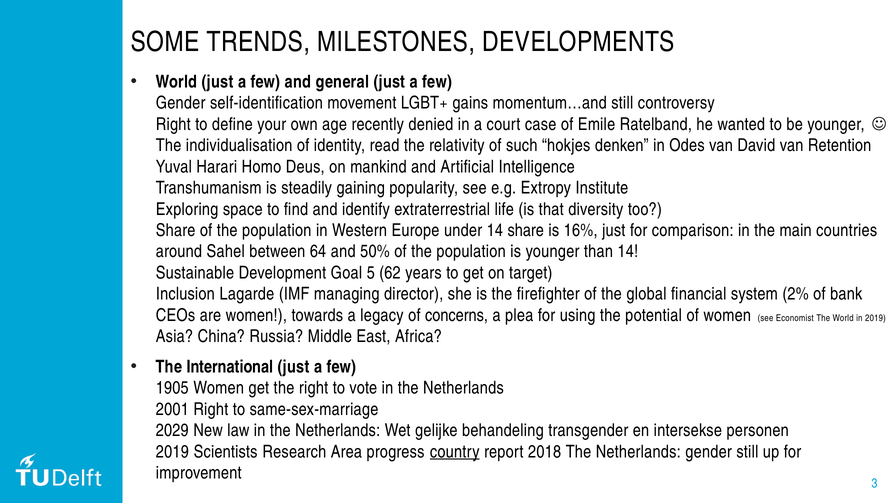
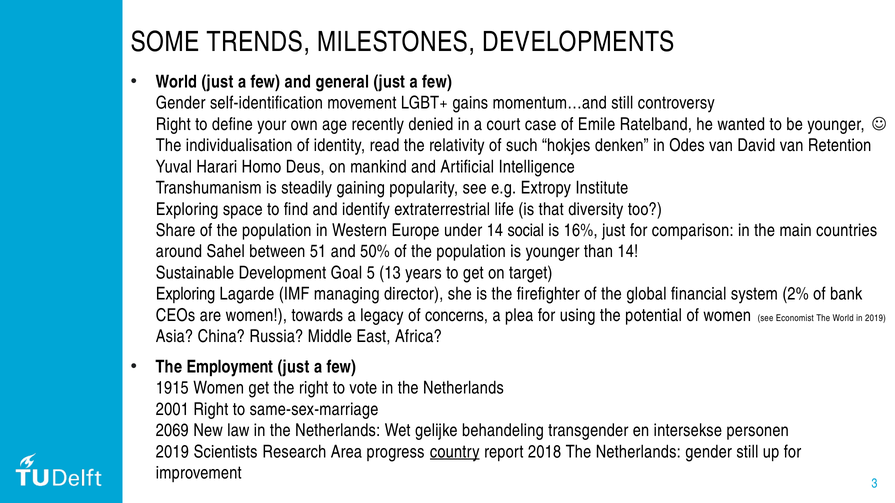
14 share: share -> social
64: 64 -> 51
62: 62 -> 13
Inclusion at (185, 294): Inclusion -> Exploring
International: International -> Employment
1905: 1905 -> 1915
2029: 2029 -> 2069
